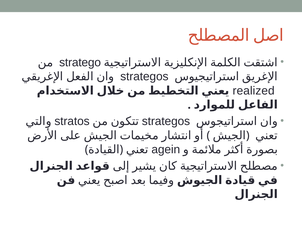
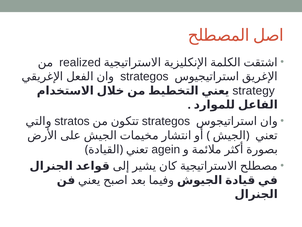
stratego: stratego -> realized
realized: realized -> strategy
